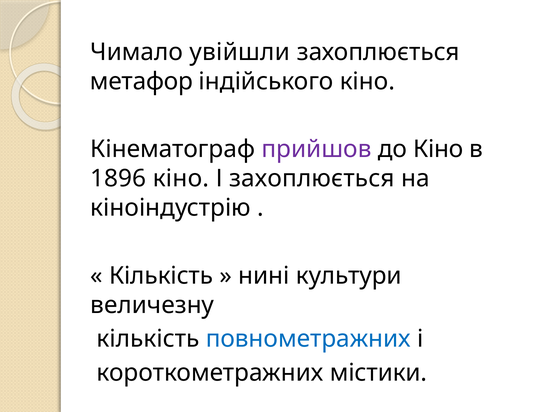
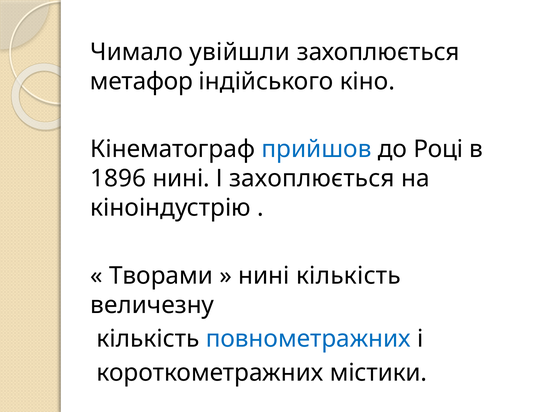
прийшов colour: purple -> blue
до Кіно: Кіно -> Році
1896 кіно: кіно -> нині
Кількість at (161, 276): Кількість -> Творами
нині культури: культури -> кількість
